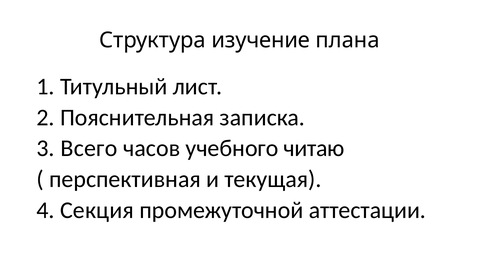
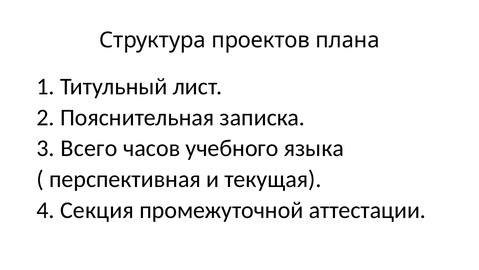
изучение: изучение -> проектов
читаю: читаю -> языка
